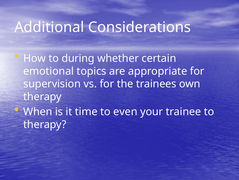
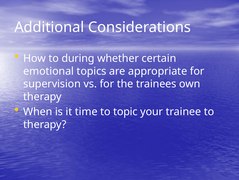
even: even -> topic
